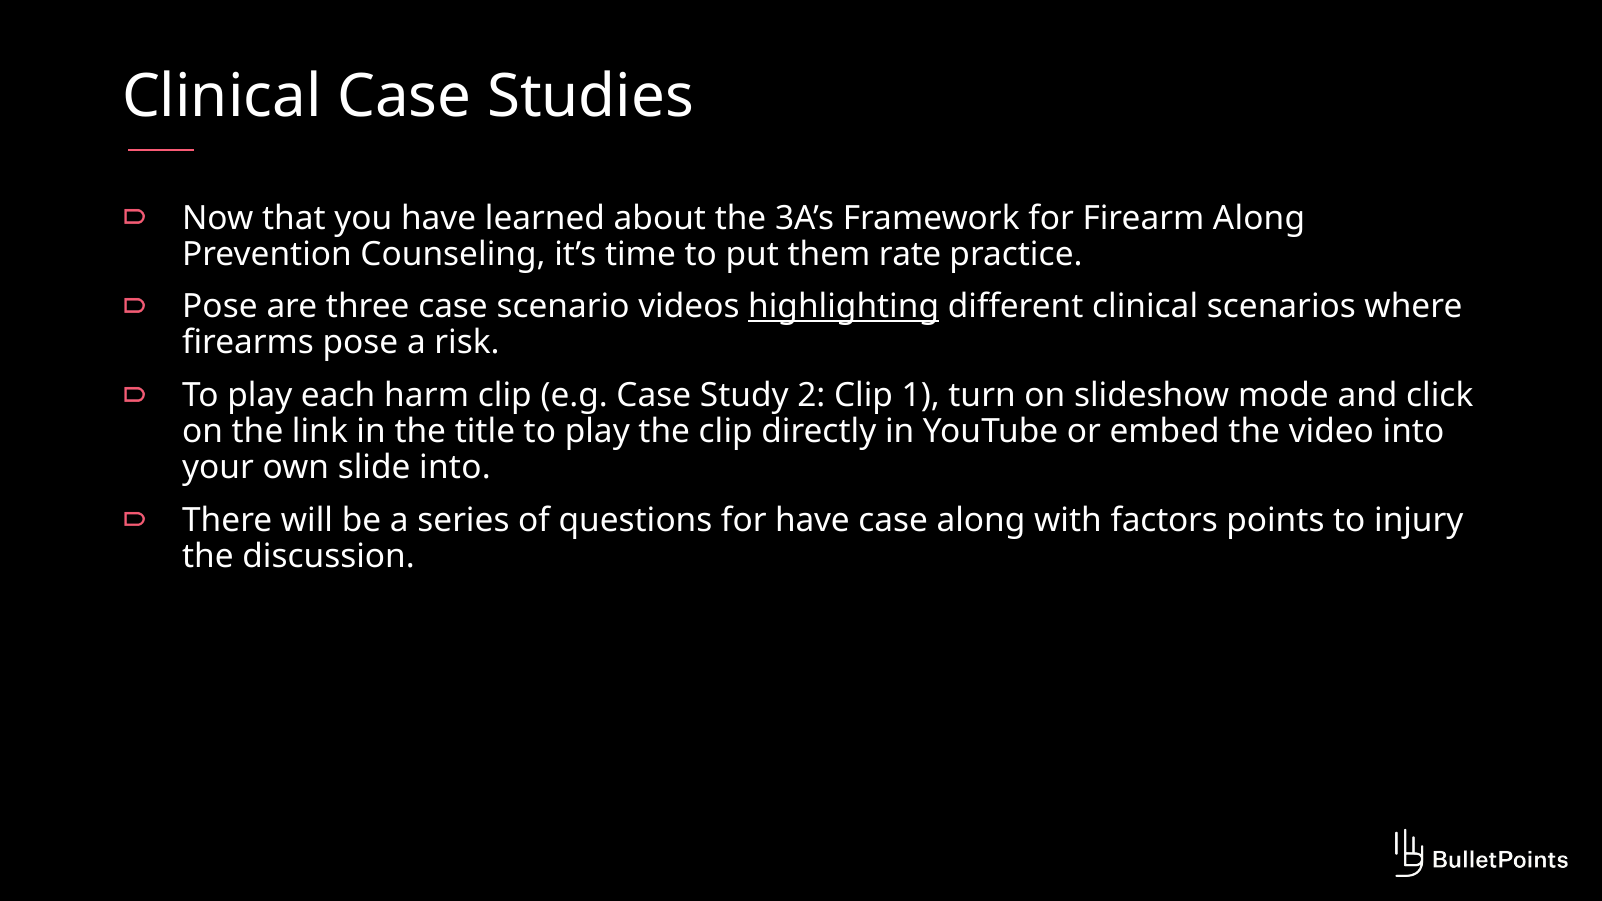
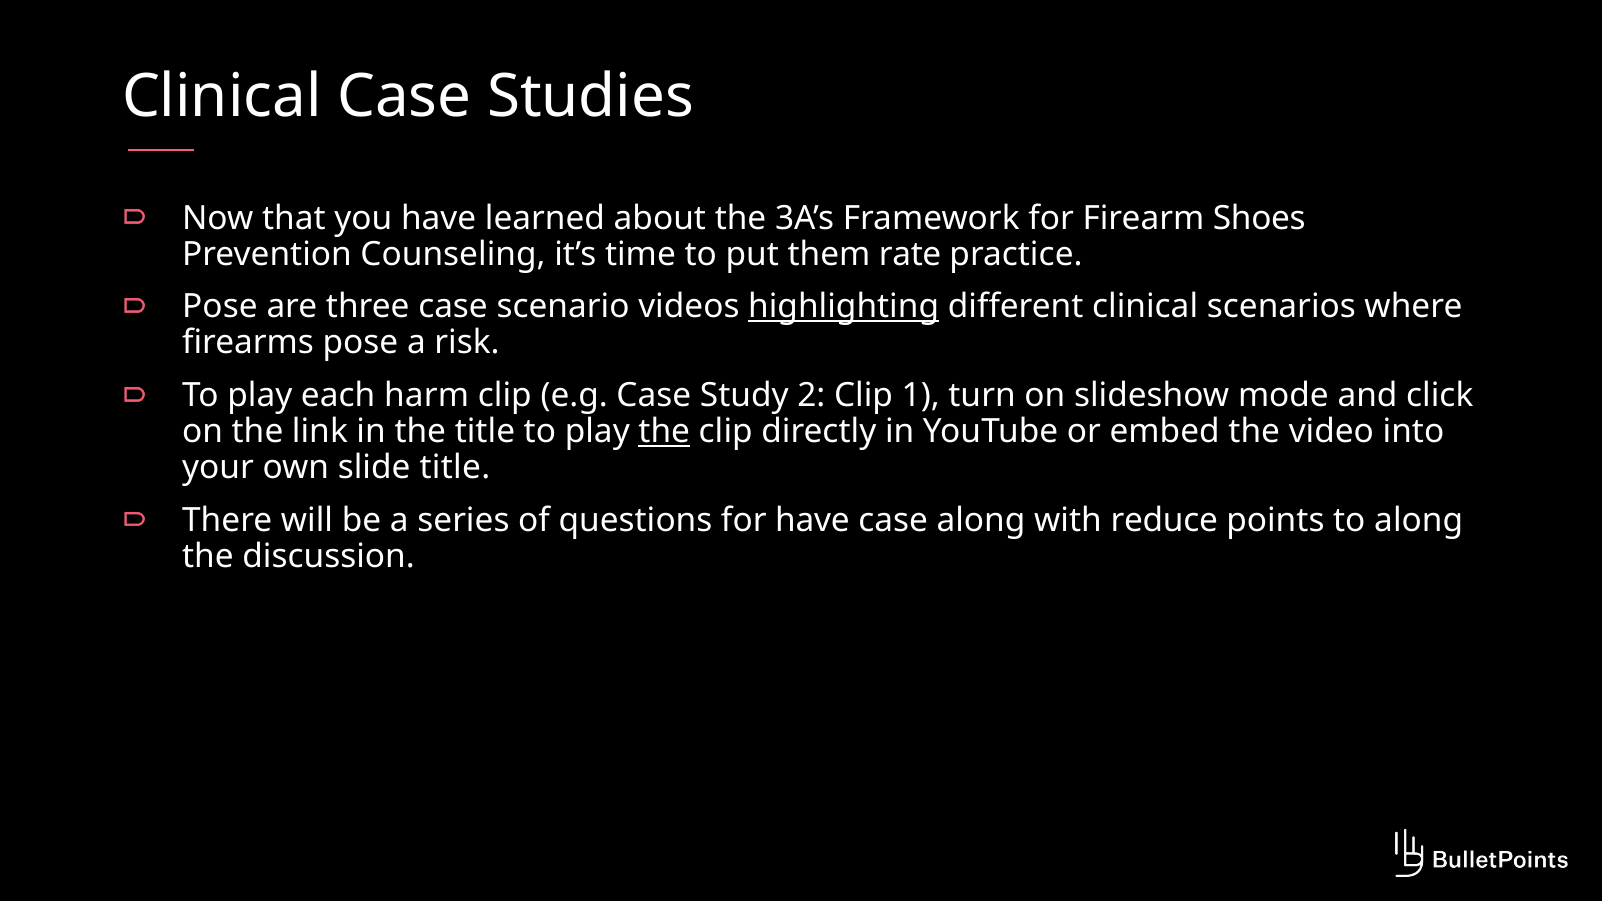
Firearm Along: Along -> Shoes
the at (664, 432) underline: none -> present
slide into: into -> title
factors: factors -> reduce
to injury: injury -> along
